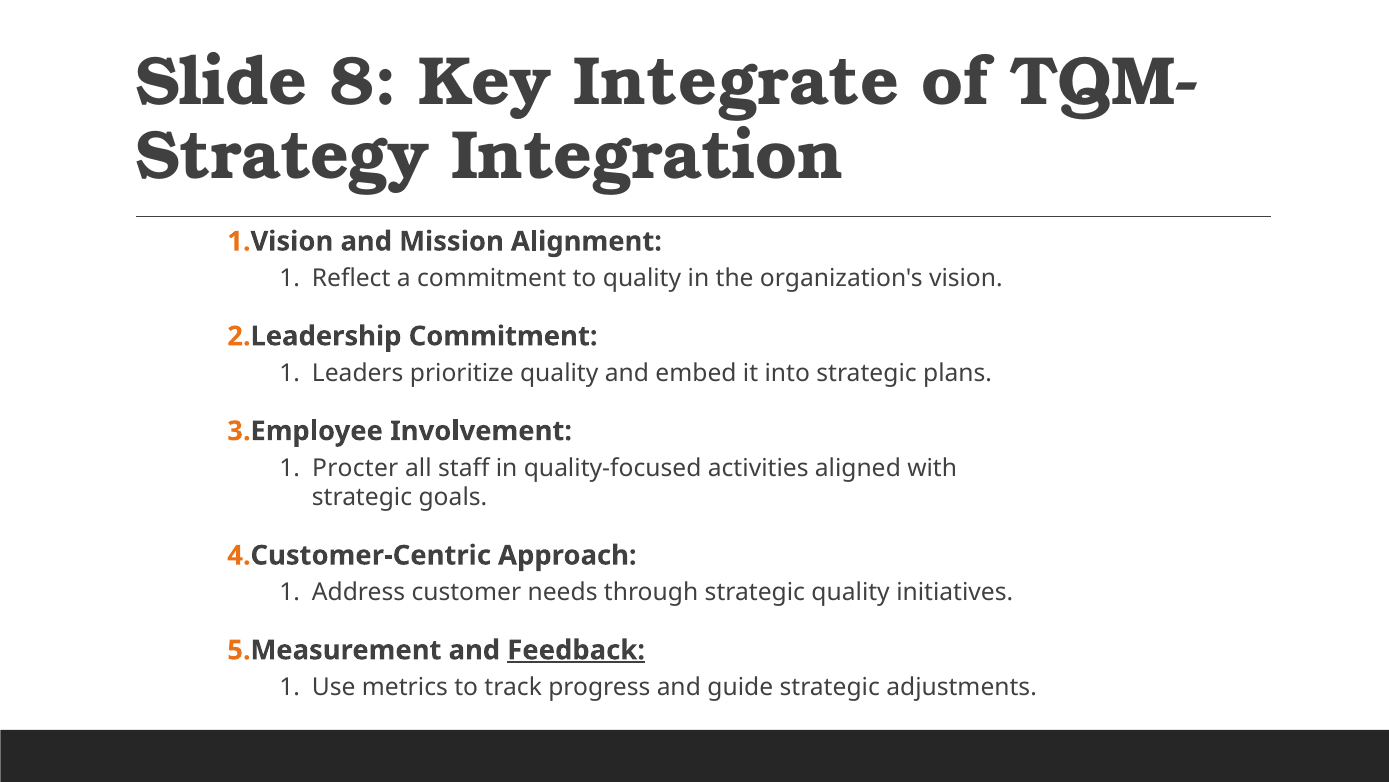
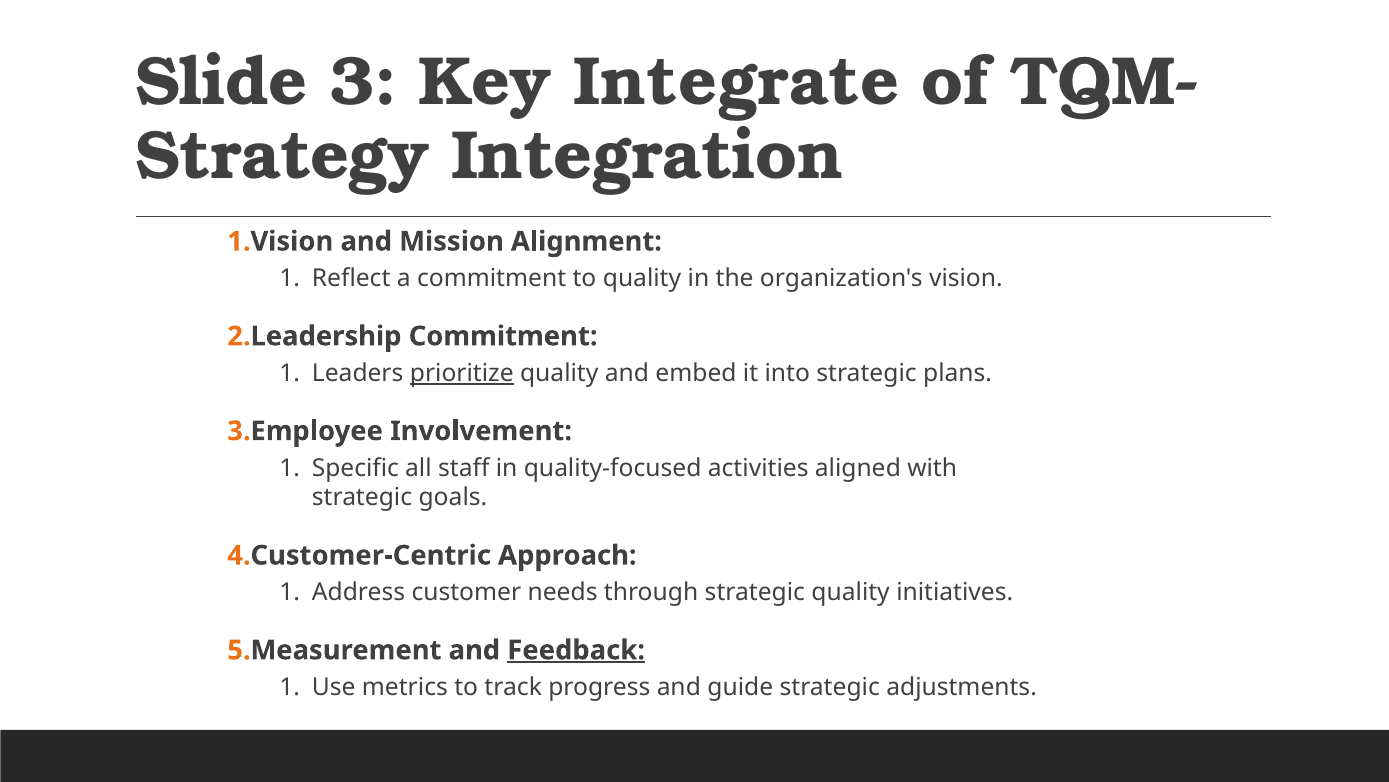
8: 8 -> 3
prioritize underline: none -> present
Procter: Procter -> Specific
